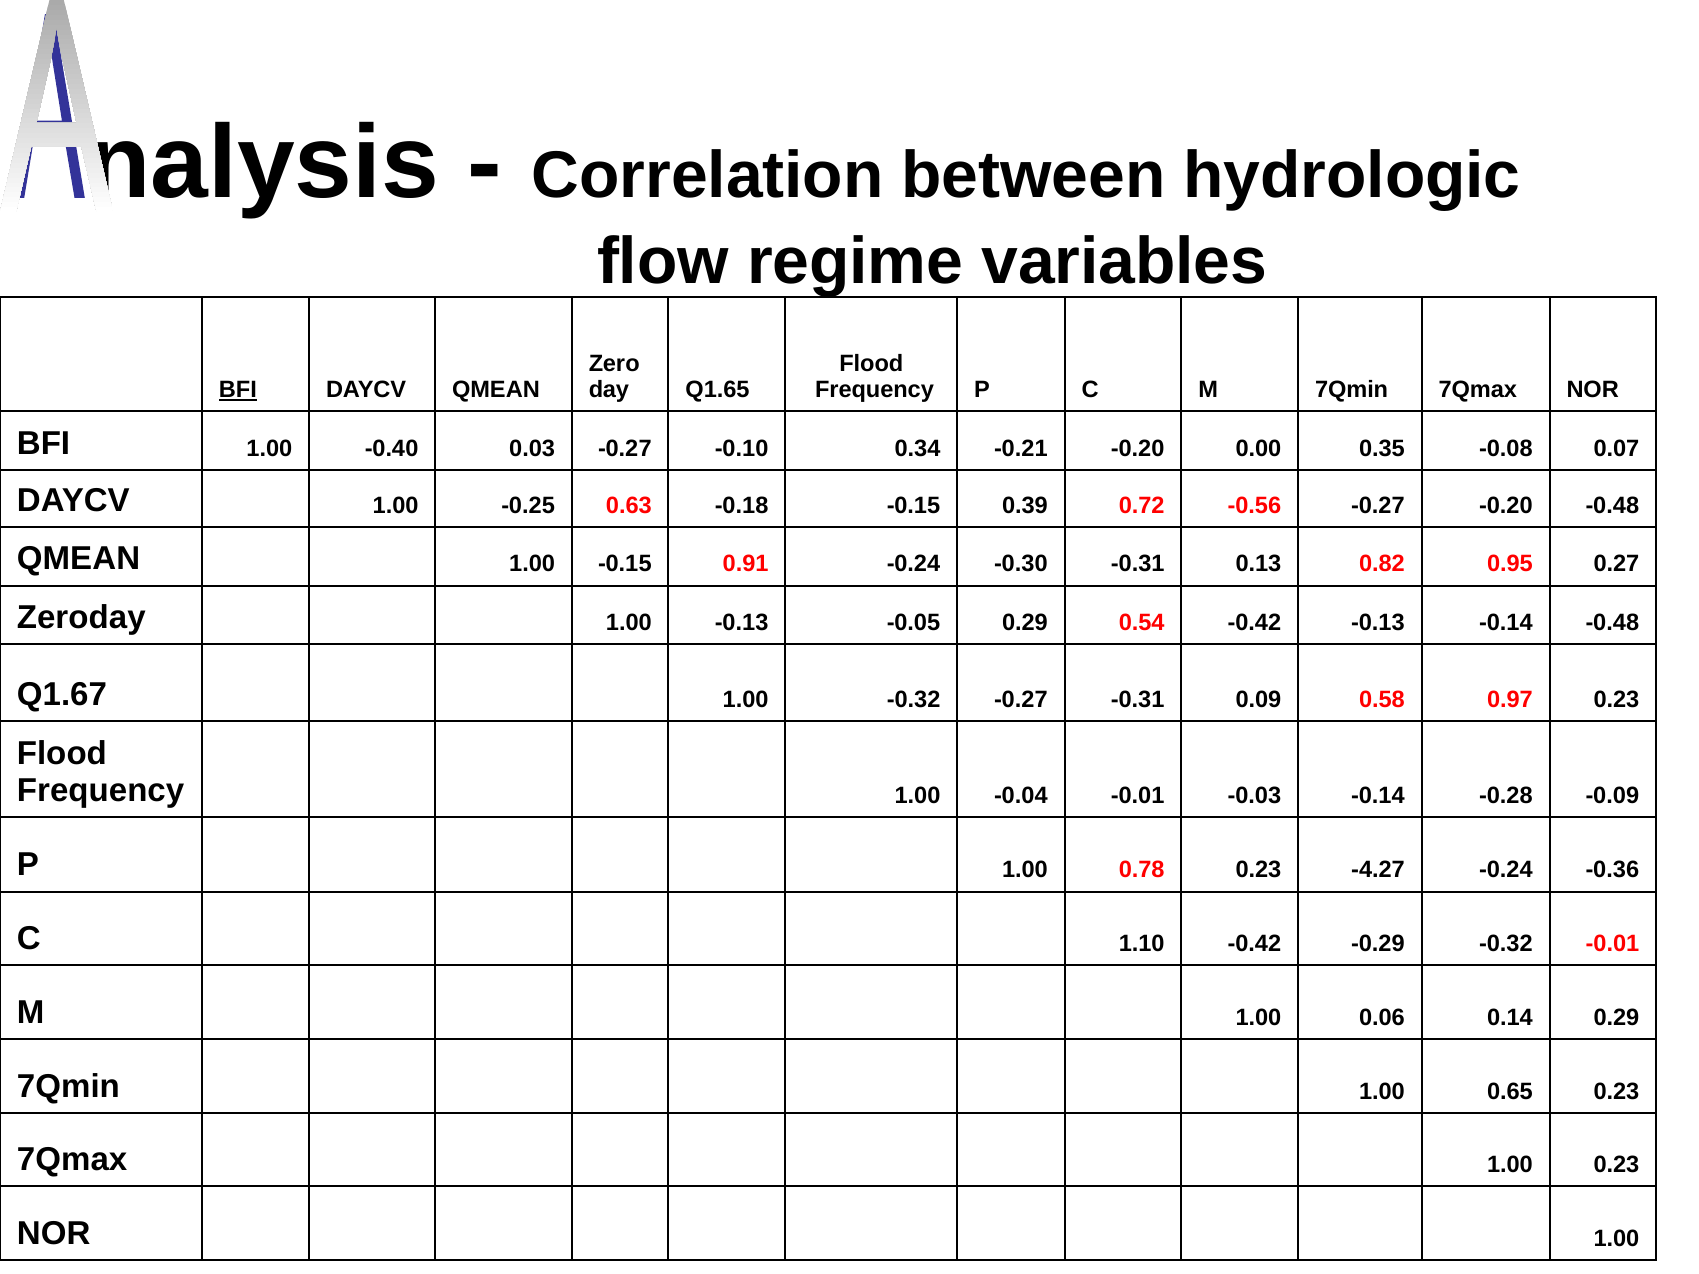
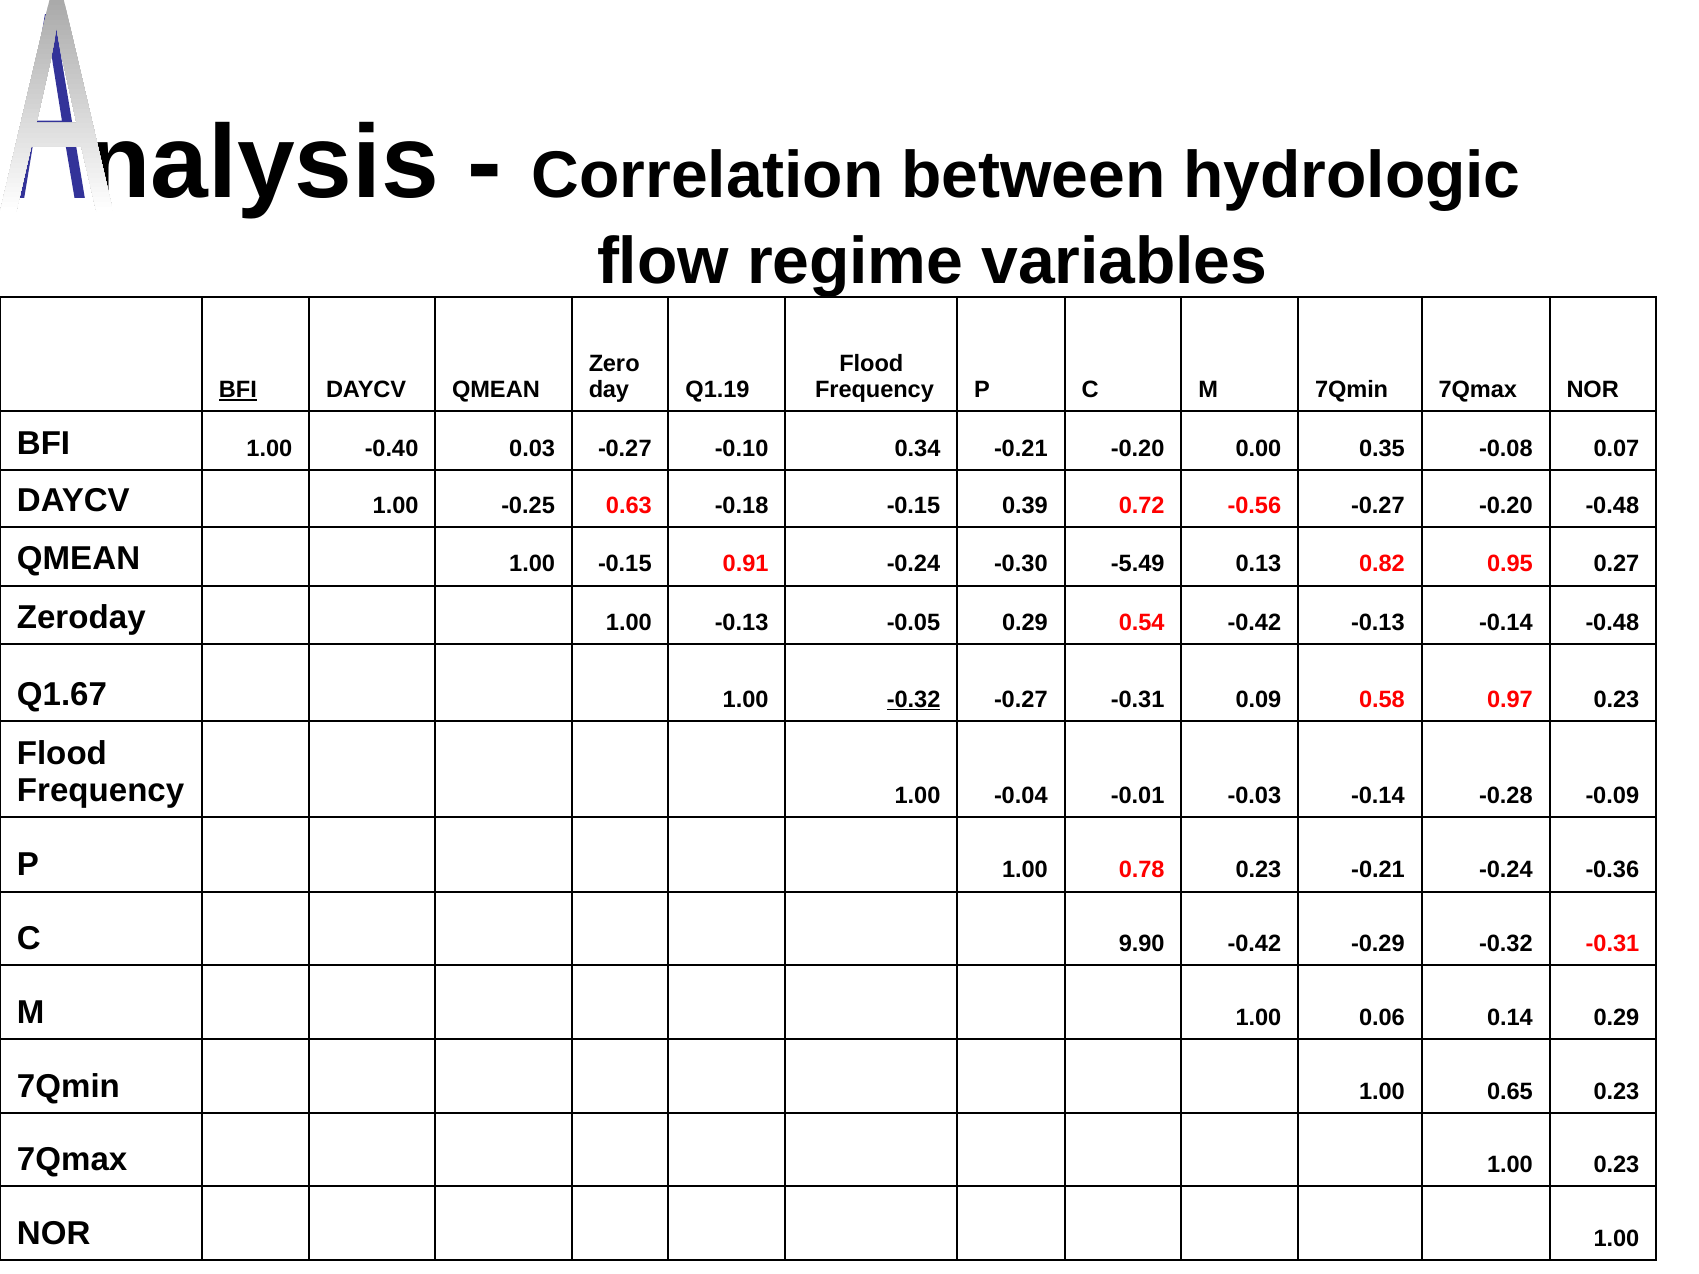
Q1.65: Q1.65 -> Q1.19
-0.30 -0.31: -0.31 -> -5.49
-0.32 at (914, 699) underline: none -> present
0.23 -4.27: -4.27 -> -0.21
1.10: 1.10 -> 9.90
-0.32 -0.01: -0.01 -> -0.31
